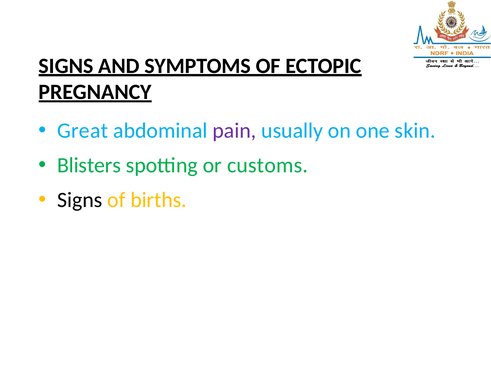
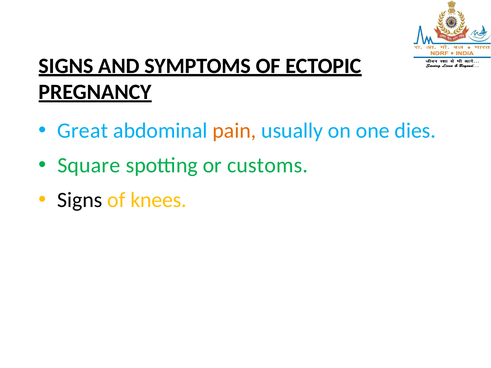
pain colour: purple -> orange
skin: skin -> dies
Blisters: Blisters -> Square
births: births -> knees
